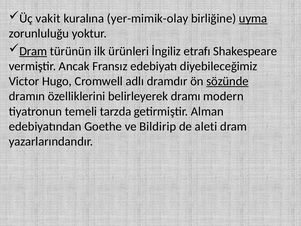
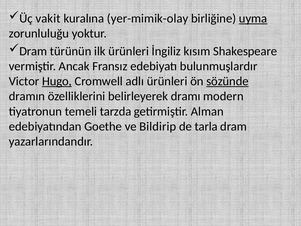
Dram at (33, 51) underline: present -> none
etrafı: etrafı -> kısım
diyebileceğimiz: diyebileceğimiz -> bulunmuşlardır
Hugo underline: none -> present
adlı dramdır: dramdır -> ürünleri
aleti: aleti -> tarla
